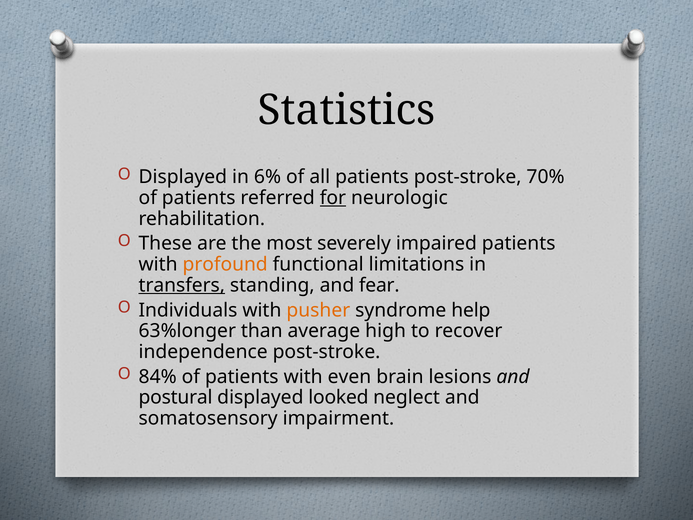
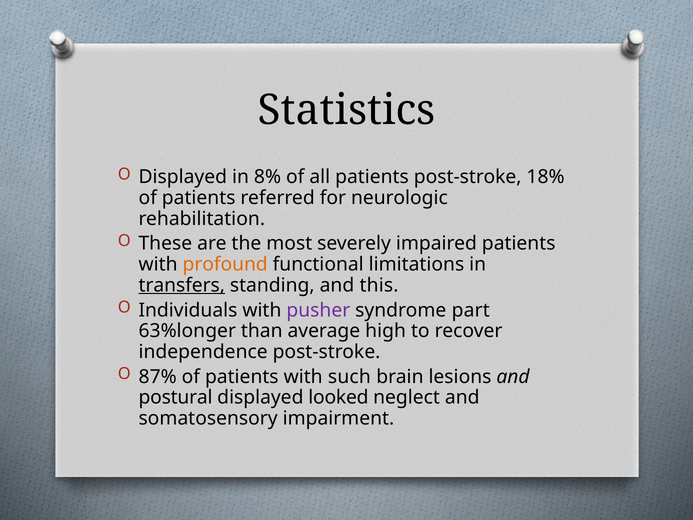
6%: 6% -> 8%
70%: 70% -> 18%
for underline: present -> none
fear: fear -> this
pusher colour: orange -> purple
help: help -> part
84%: 84% -> 87%
even: even -> such
